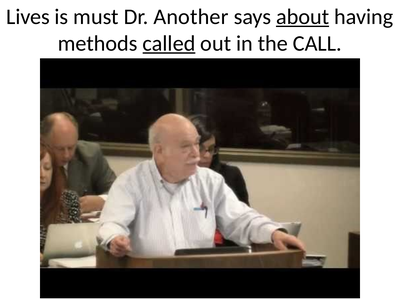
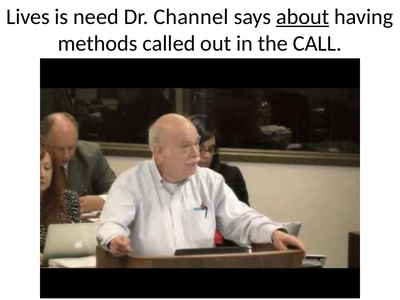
must: must -> need
Another: Another -> Channel
called underline: present -> none
